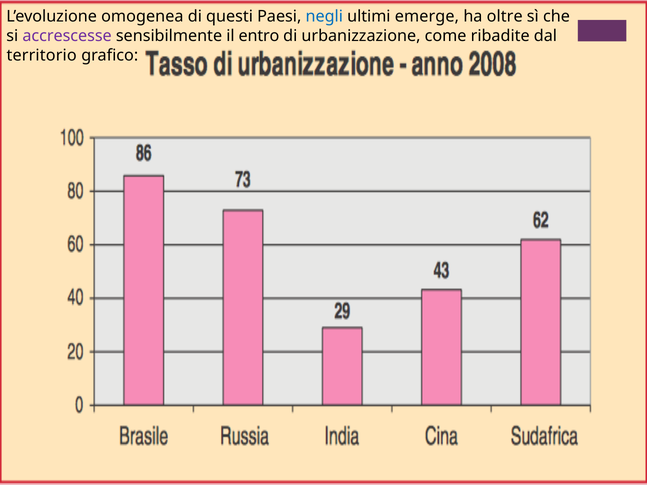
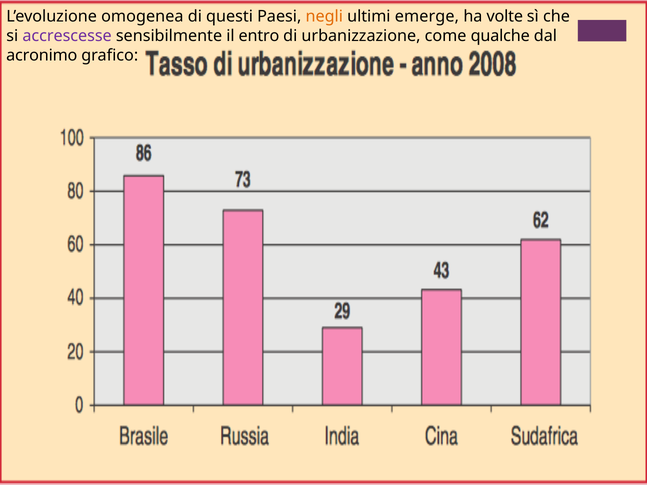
negli colour: blue -> orange
oltre: oltre -> volte
ribadite: ribadite -> qualche
territorio: territorio -> acronimo
